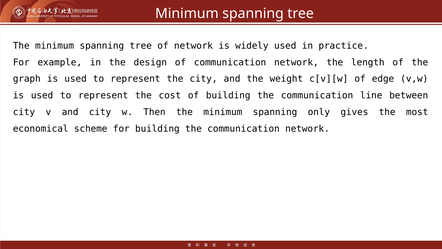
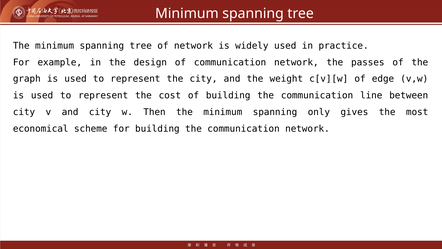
length: length -> passes
